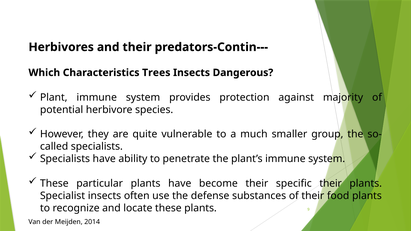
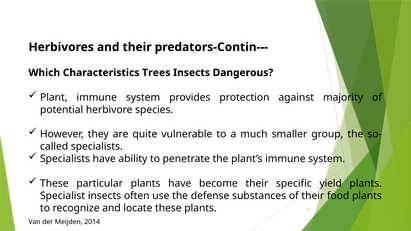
specific their: their -> yield
